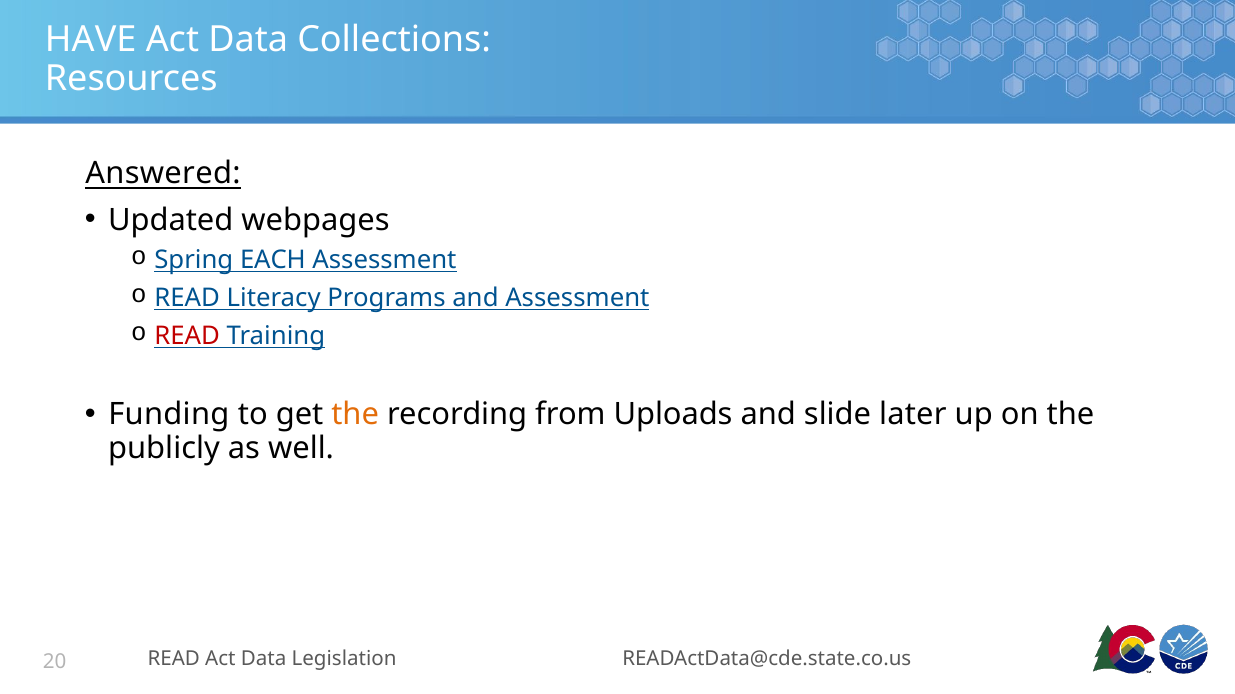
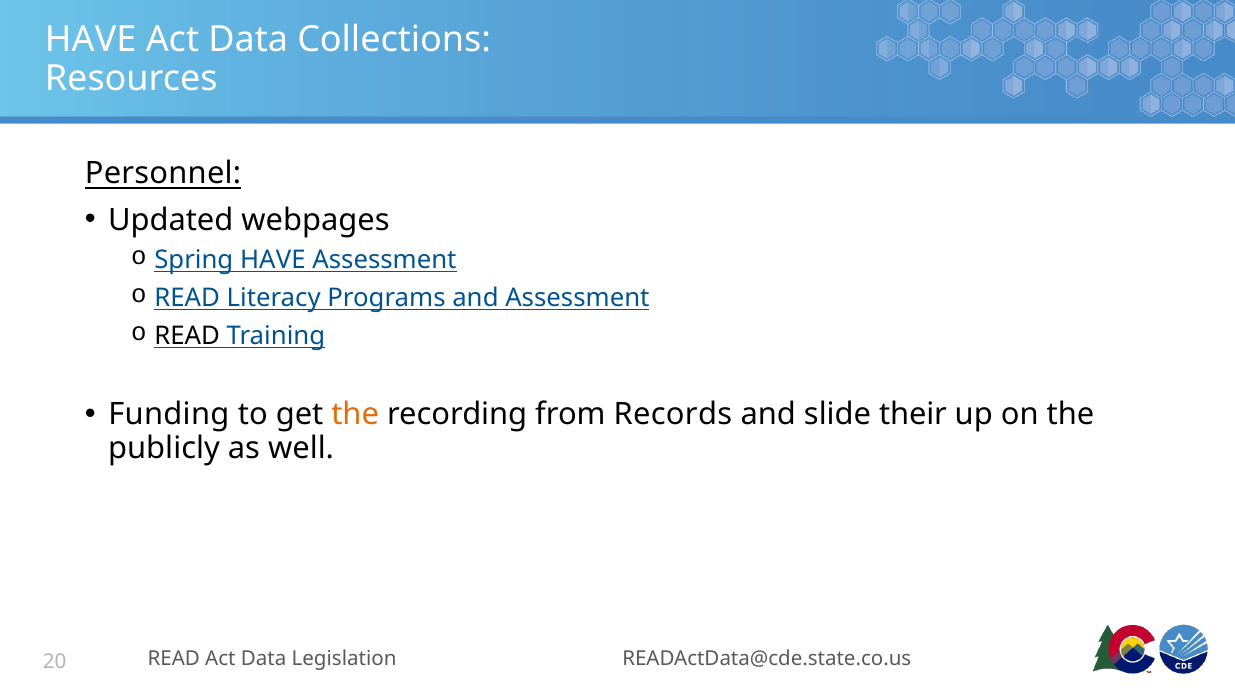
Answered: Answered -> Personnel
Spring EACH: EACH -> HAVE
READ at (187, 336) colour: red -> black
Uploads: Uploads -> Records
later: later -> their
